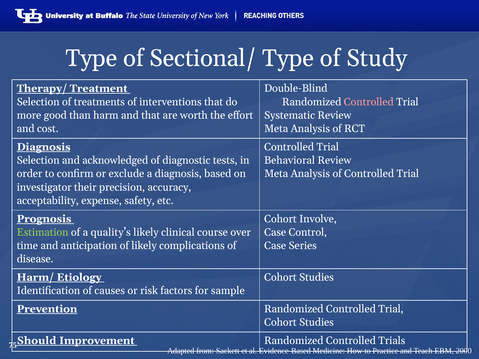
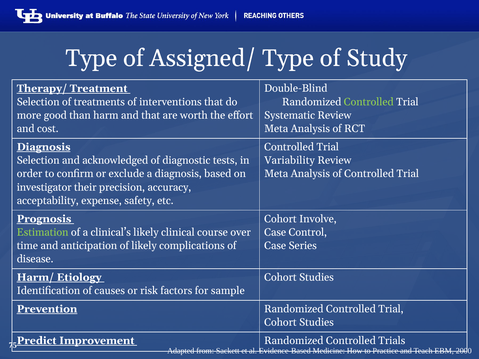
Sectional/: Sectional/ -> Assigned/
Controlled at (369, 102) colour: pink -> light green
Behavioral: Behavioral -> Variability
quality’s: quality’s -> clinical’s
Should: Should -> Predict
